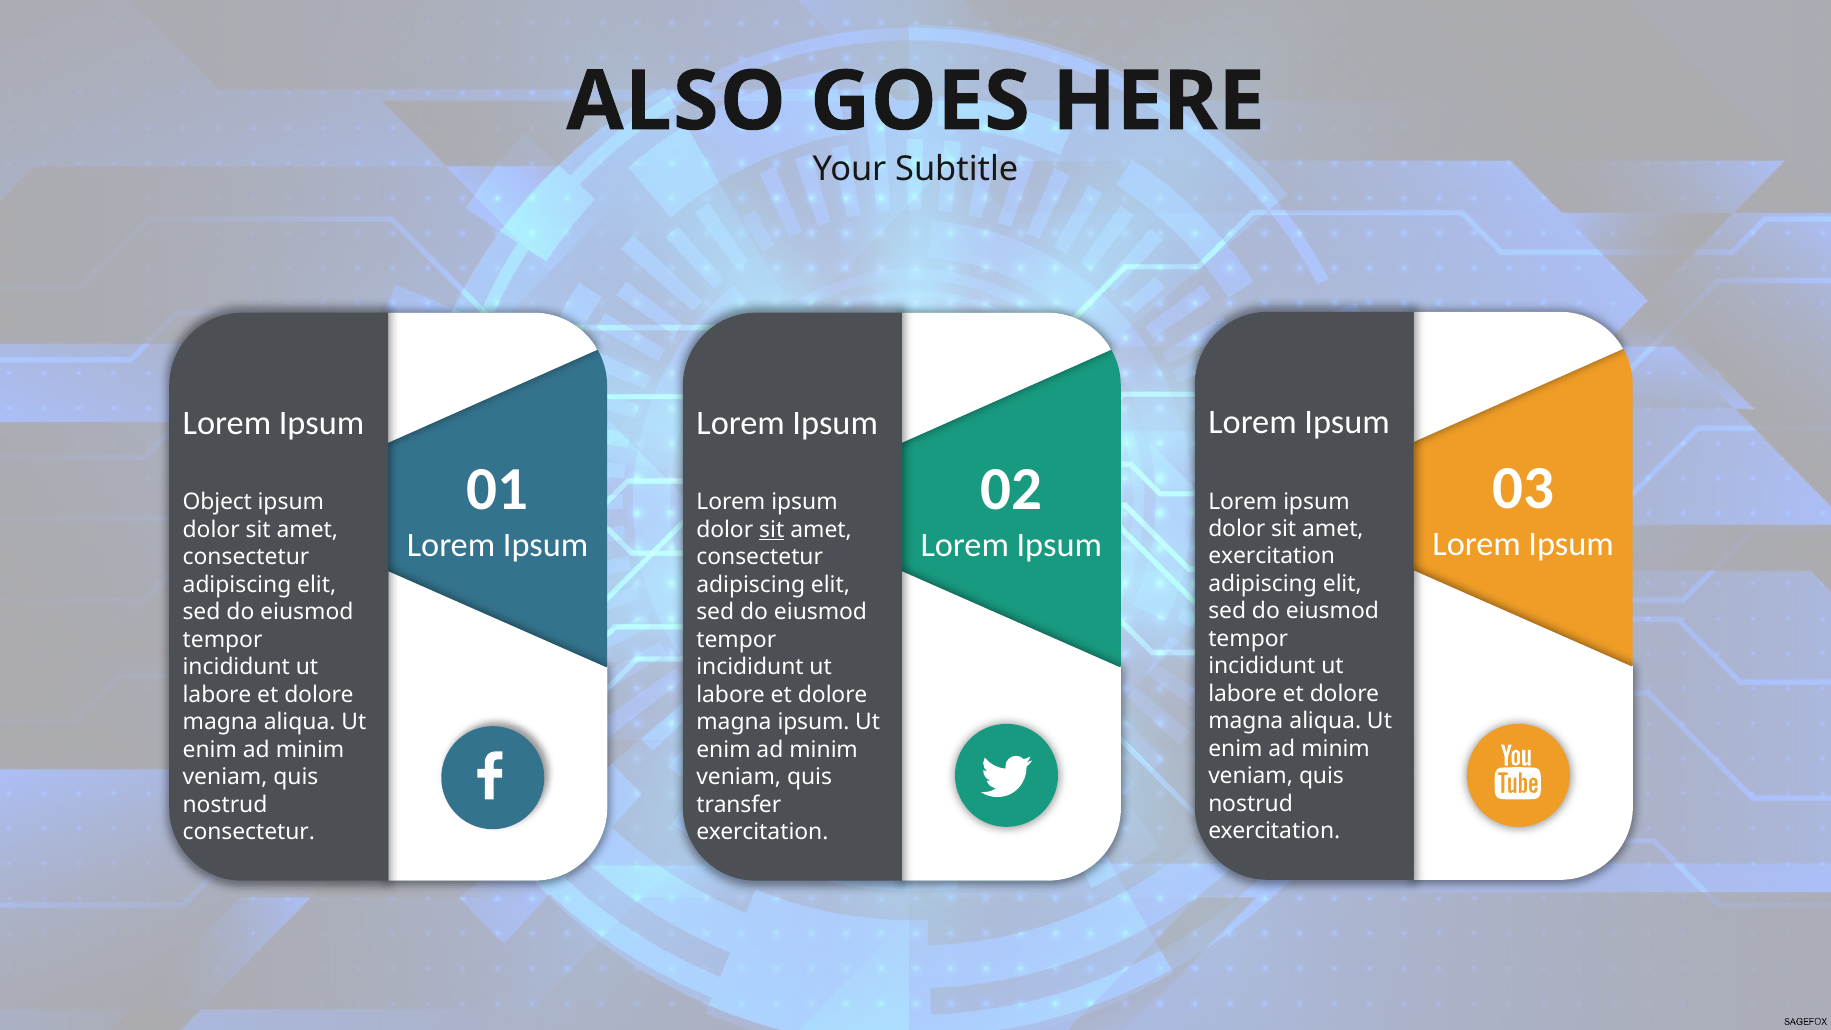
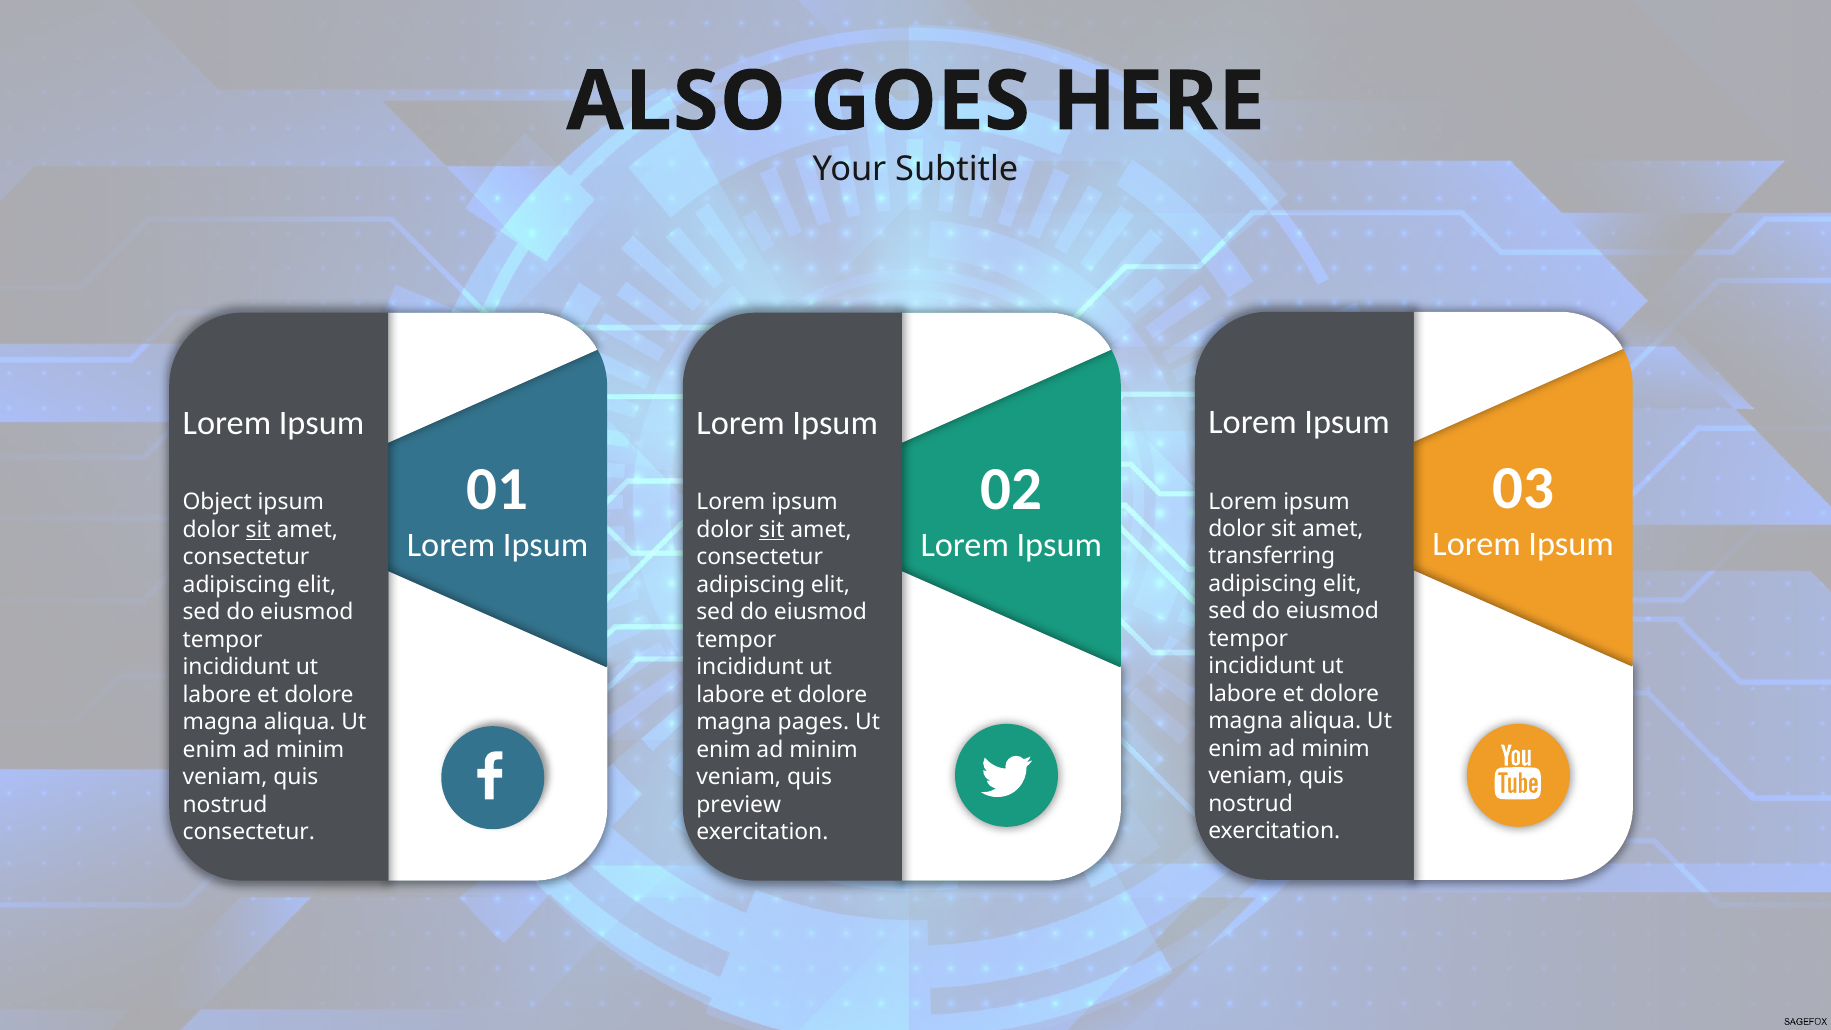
sit at (258, 530) underline: none -> present
exercitation at (1272, 556): exercitation -> transferring
magna ipsum: ipsum -> pages
transfer: transfer -> preview
